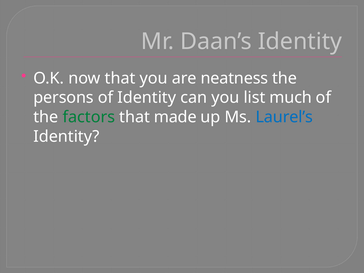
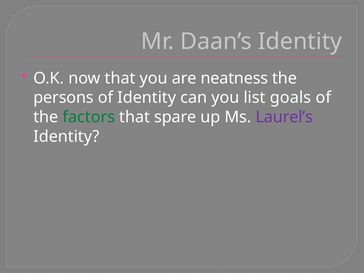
much: much -> goals
made: made -> spare
Laurel’s colour: blue -> purple
